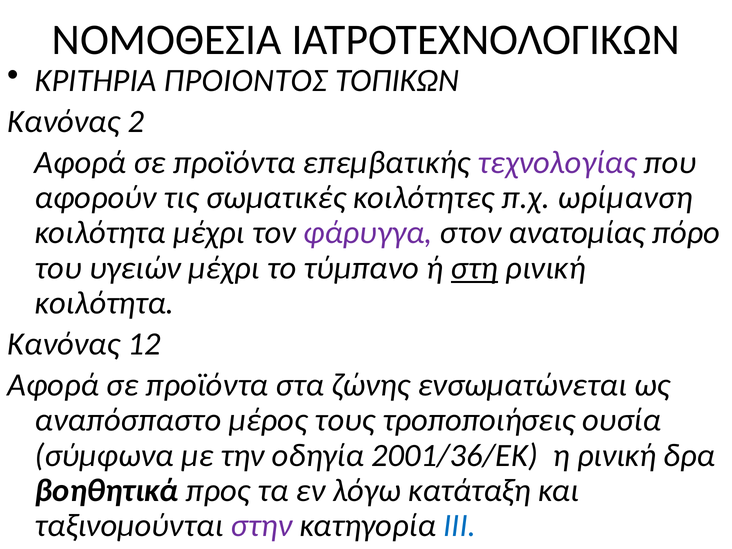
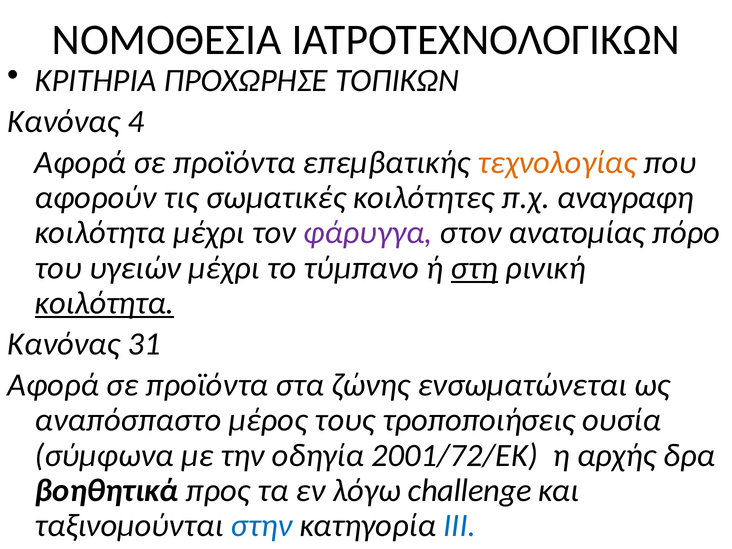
ΠΡΟΙΟΝΤΟΣ: ΠΡΟΙΟΝΤΟΣ -> ΠΡΟΧΩΡΗΣΕ
2: 2 -> 4
τεχνολογίας colour: purple -> orange
ωρίμανση: ωρίμανση -> αναγραφη
κοιλότητα at (104, 303) underline: none -> present
12: 12 -> 31
2001/36/ΕΚ: 2001/36/ΕΚ -> 2001/72/ΕΚ
η ρινική: ρινική -> αρχής
κατάταξη: κατάταξη -> challenge
στην colour: purple -> blue
